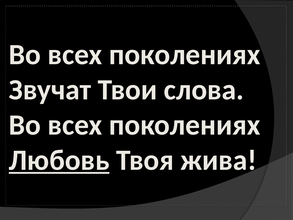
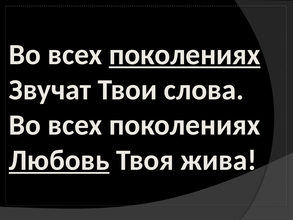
поколениях at (185, 55) underline: none -> present
